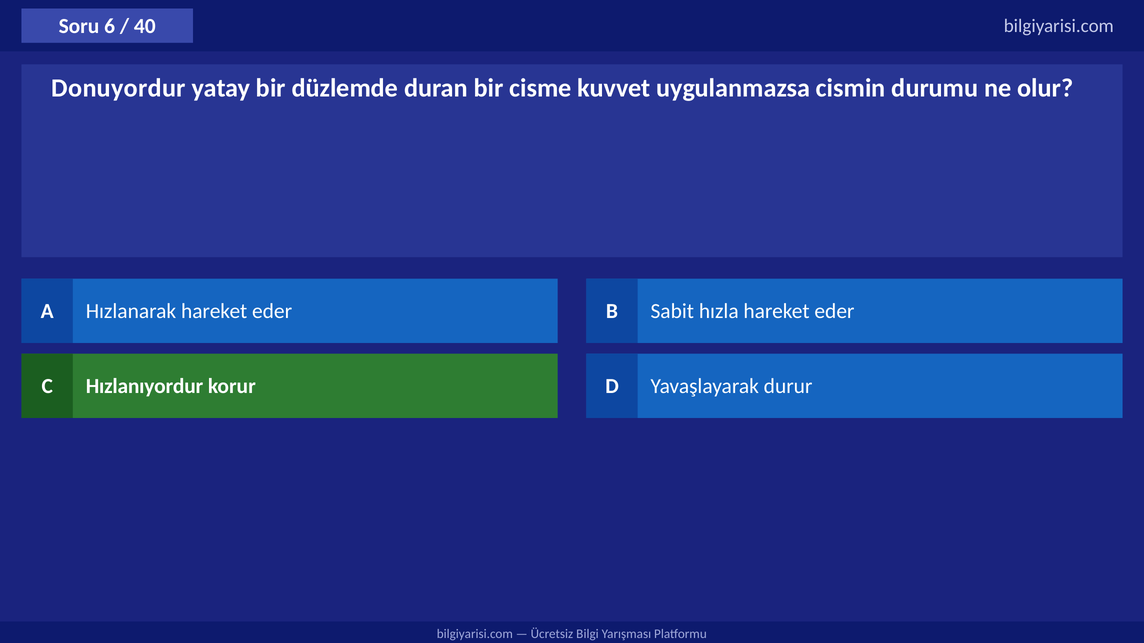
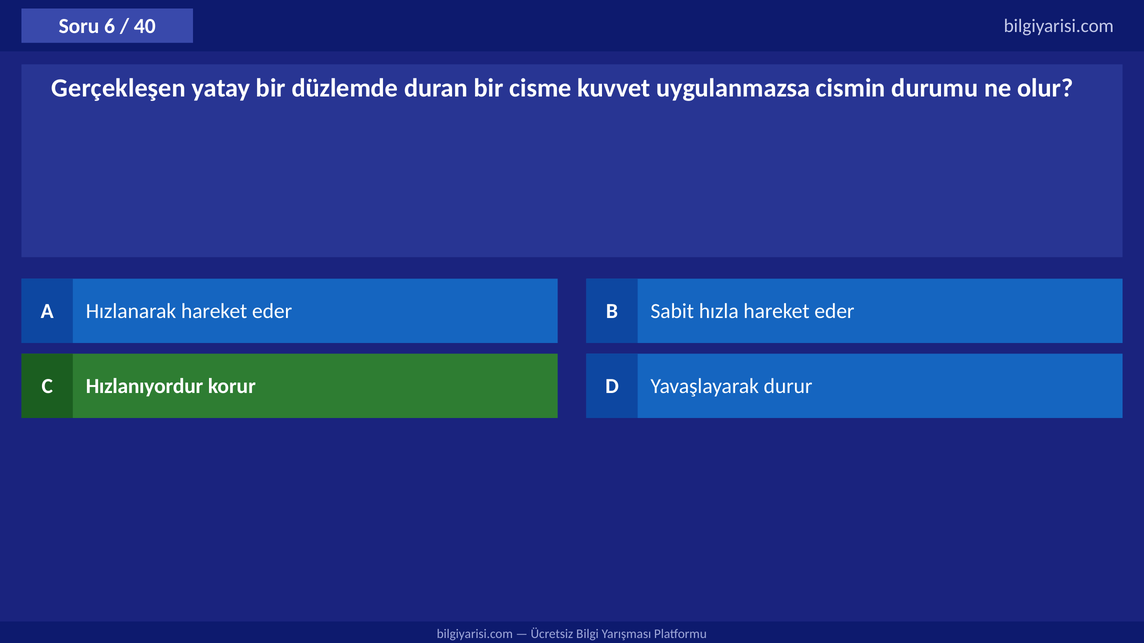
Donuyordur: Donuyordur -> Gerçekleşen
